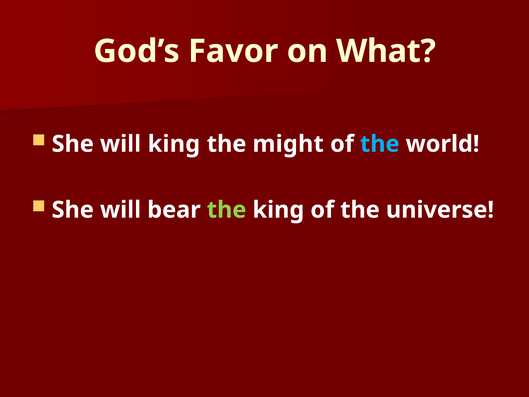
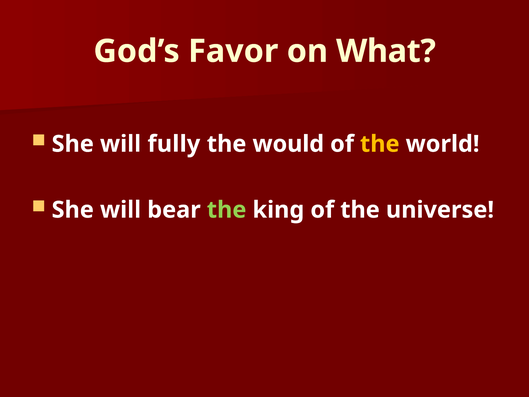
will king: king -> fully
might: might -> would
the at (380, 144) colour: light blue -> yellow
